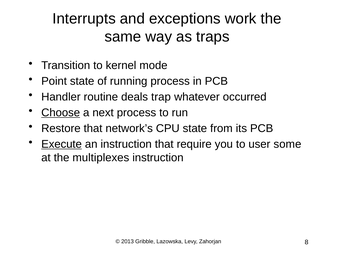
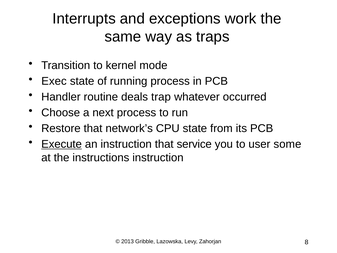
Point: Point -> Exec
Choose underline: present -> none
require: require -> service
multiplexes: multiplexes -> instructions
